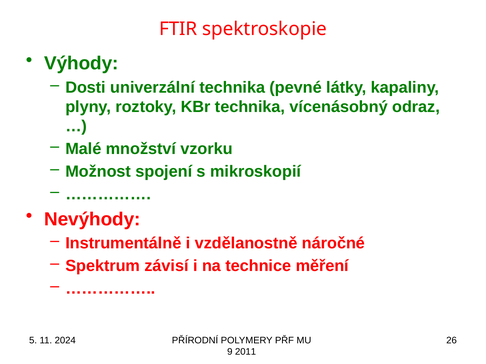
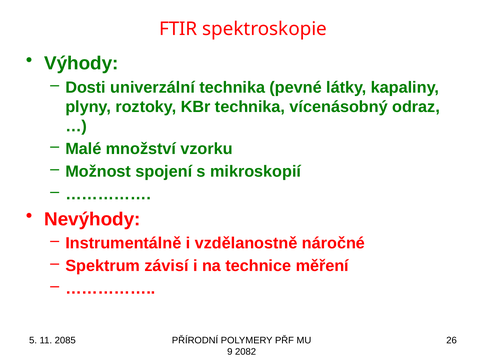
2024: 2024 -> 2085
2011: 2011 -> 2082
